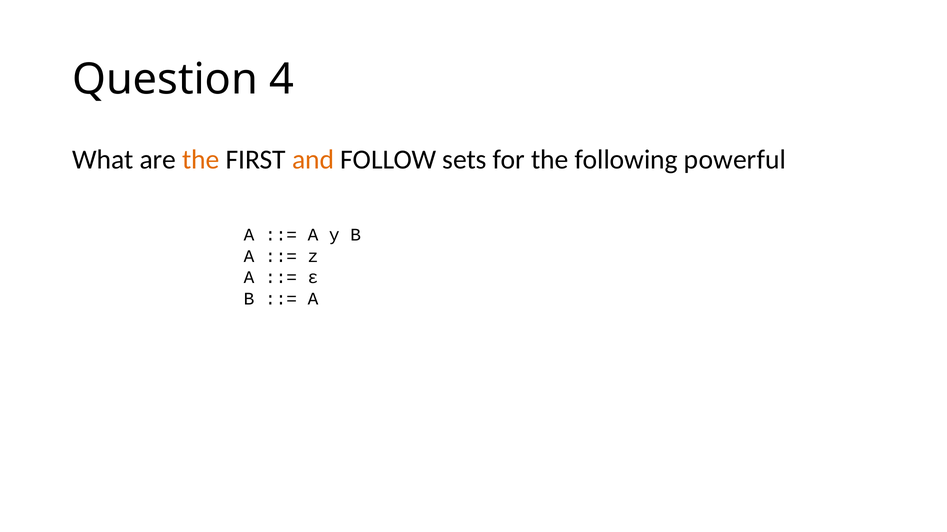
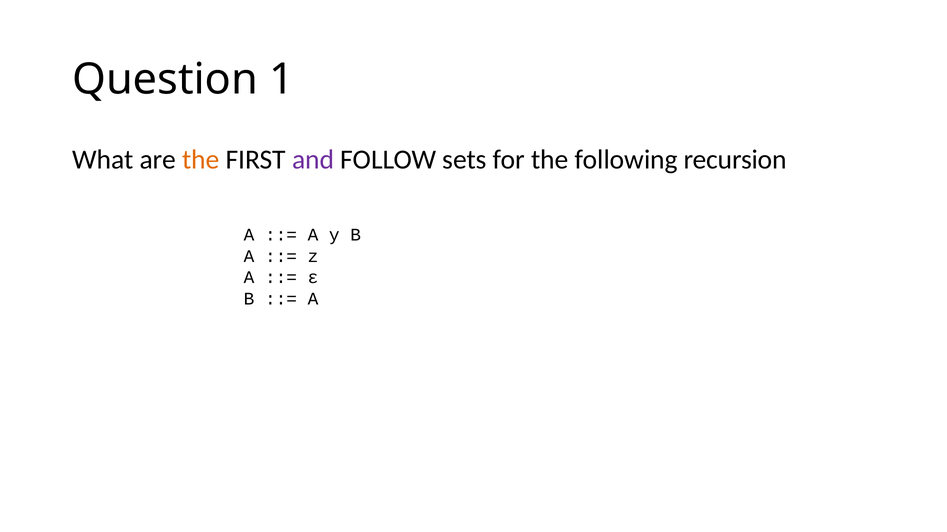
4: 4 -> 1
and colour: orange -> purple
powerful: powerful -> recursion
